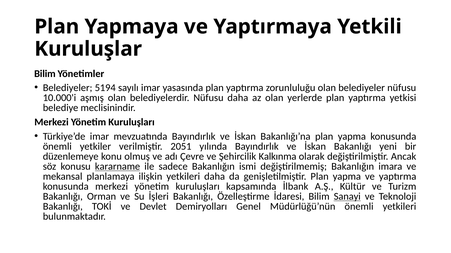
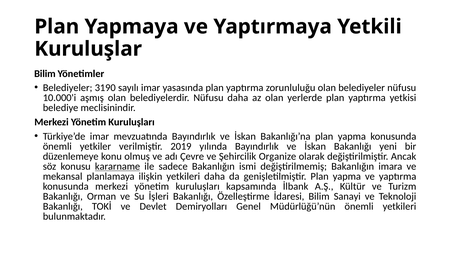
5194: 5194 -> 3190
2051: 2051 -> 2019
Kalkınma: Kalkınma -> Organize
Sanayi underline: present -> none
